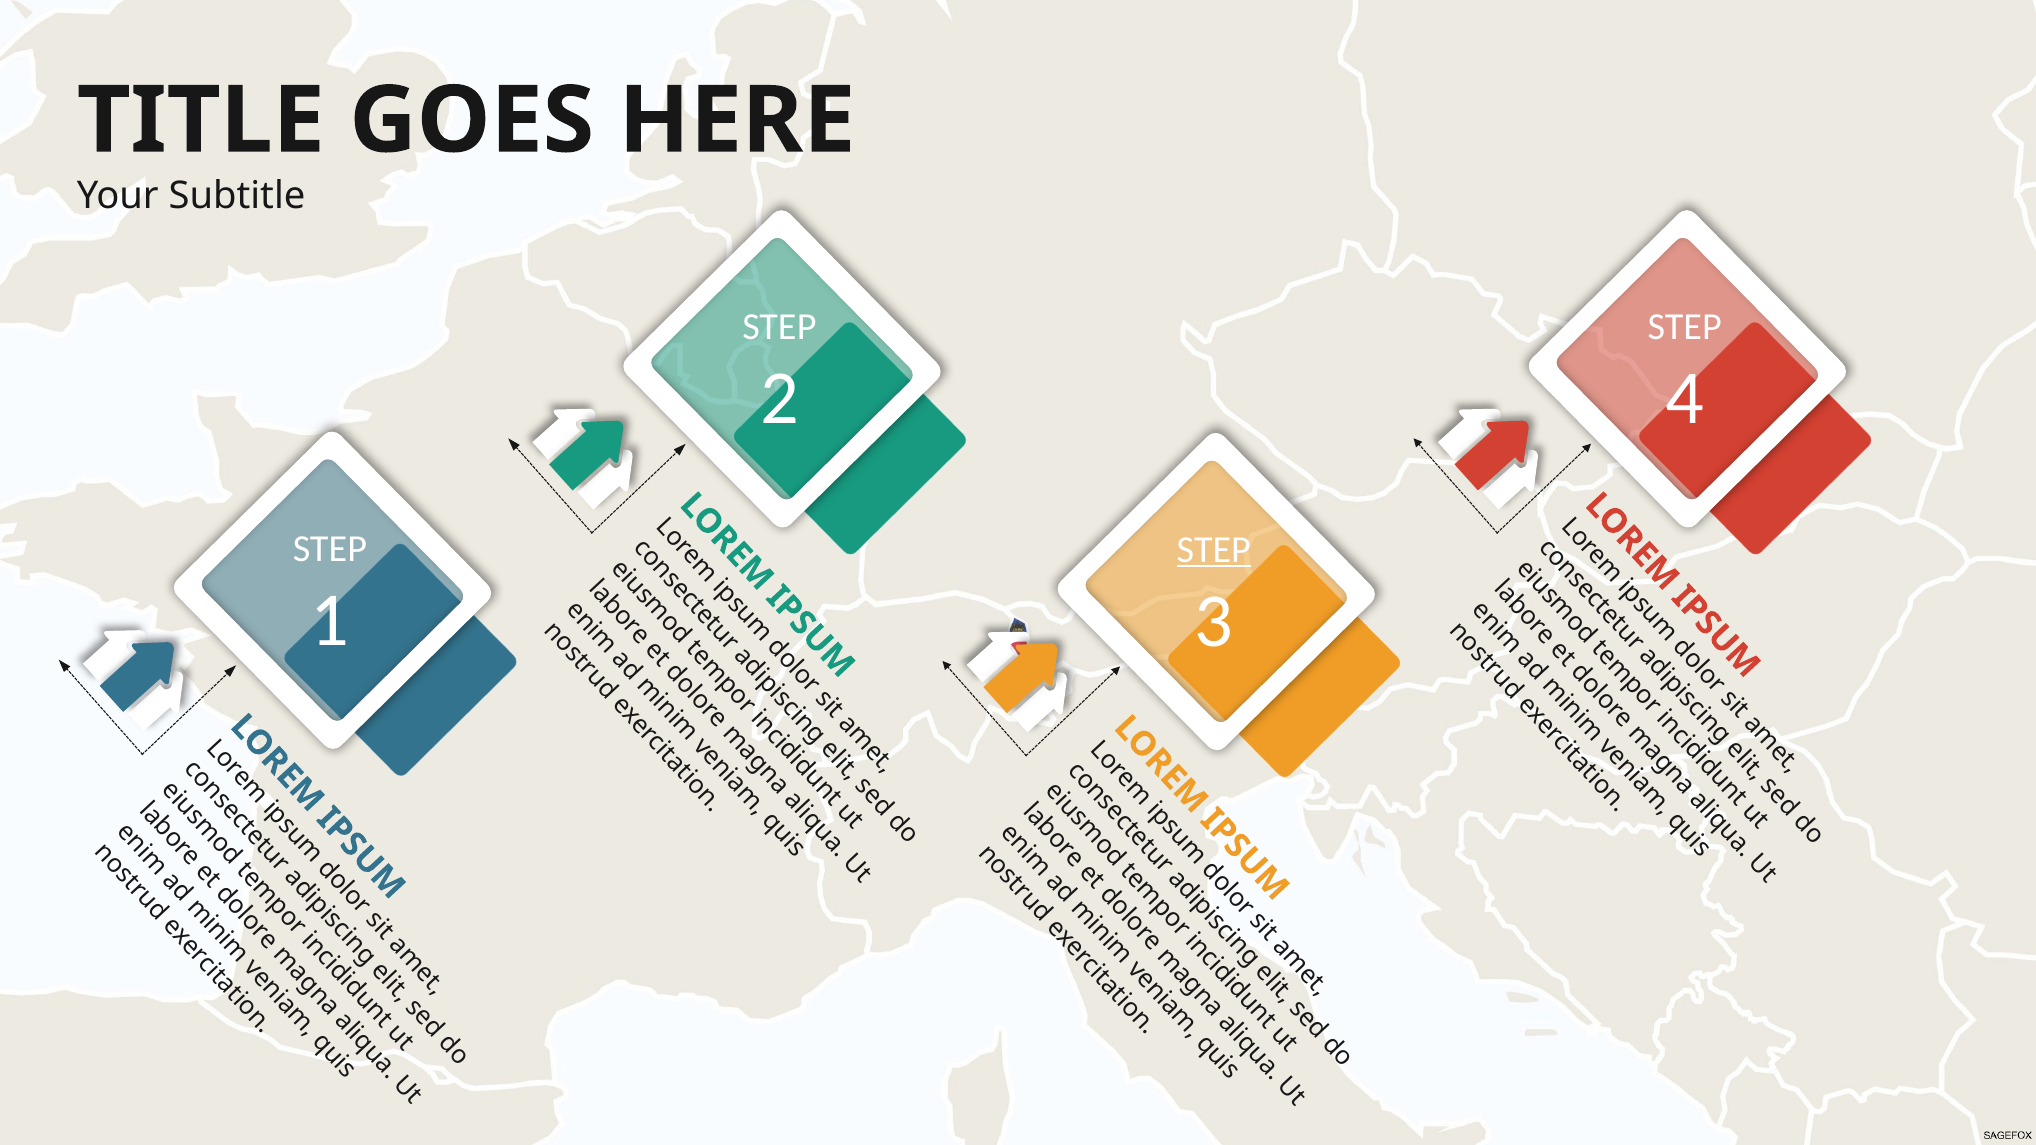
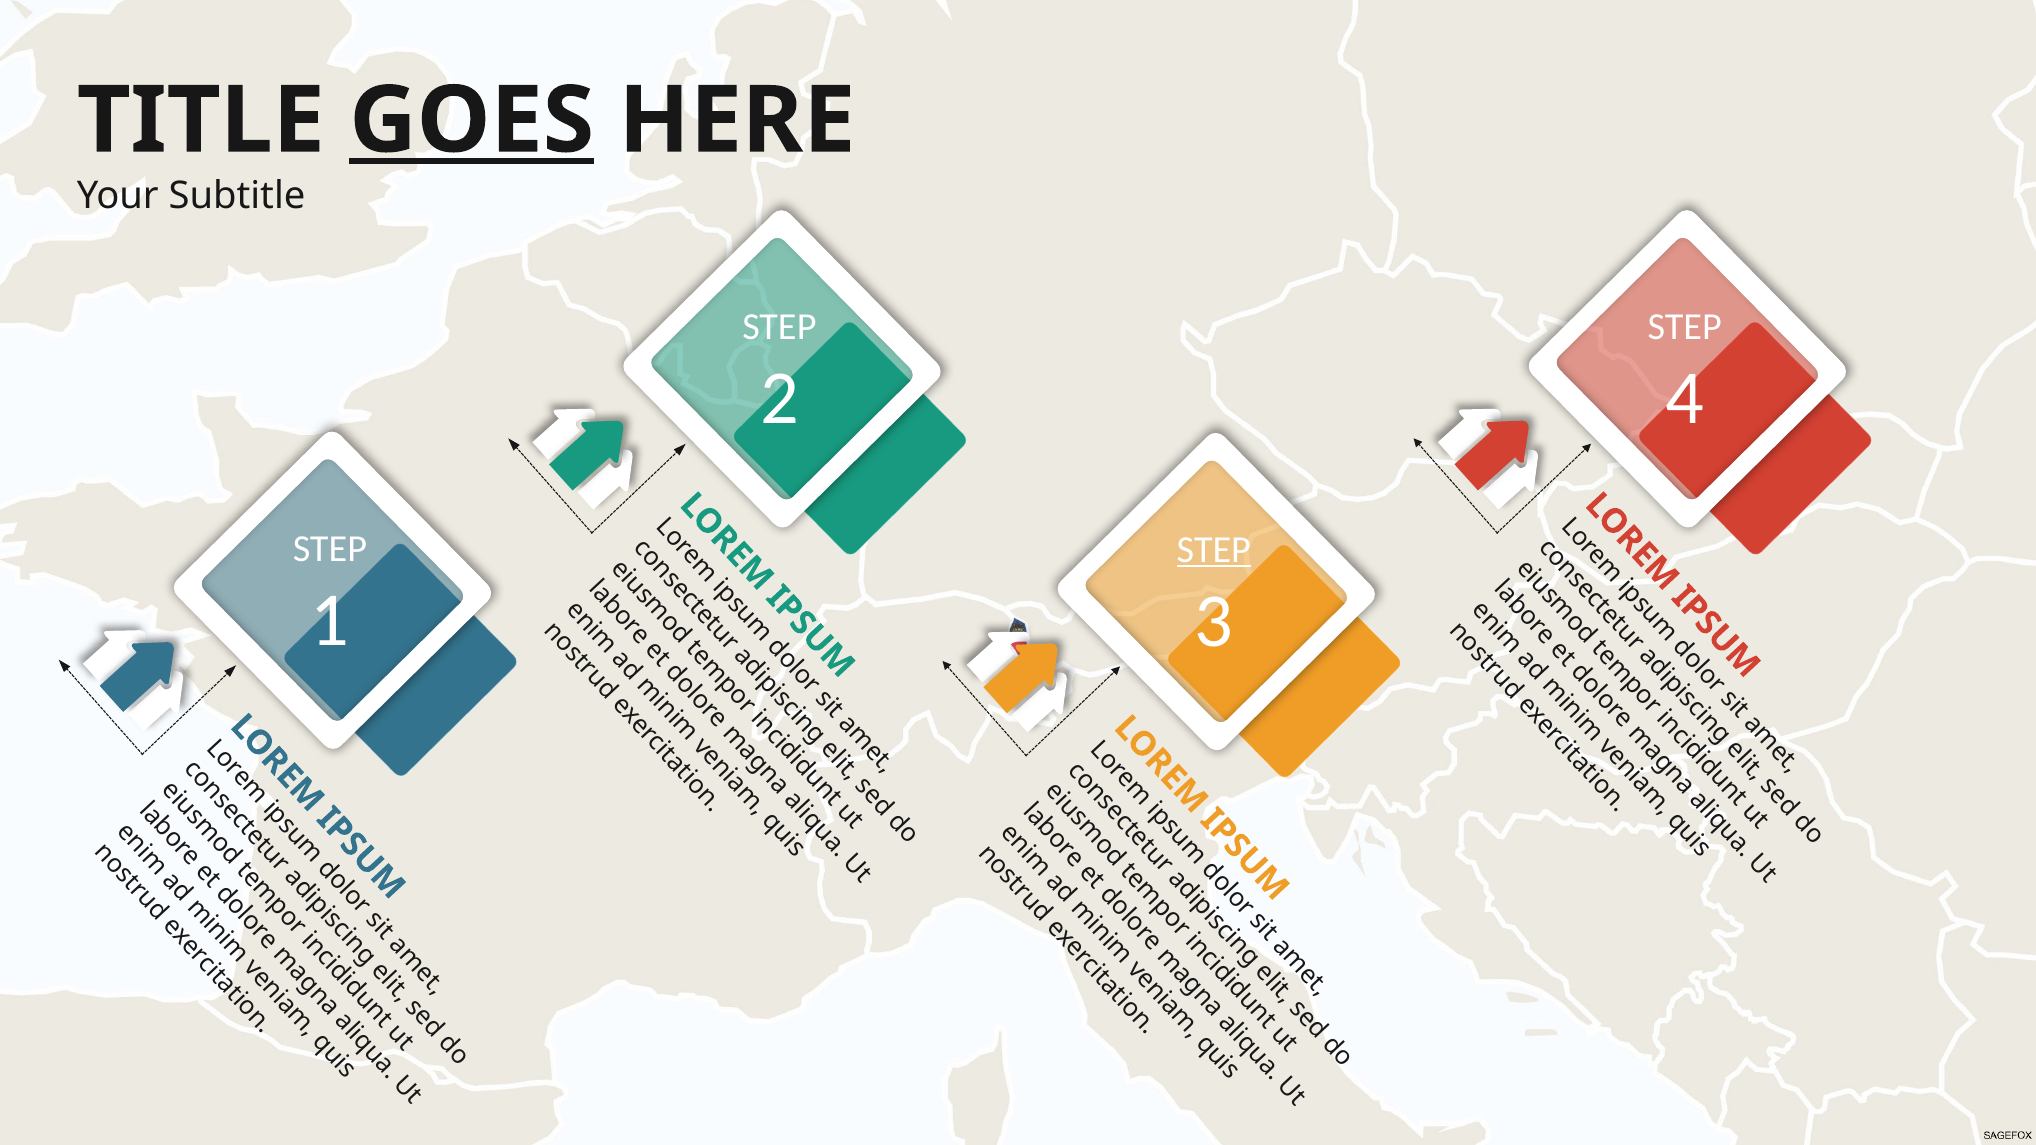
GOES underline: none -> present
